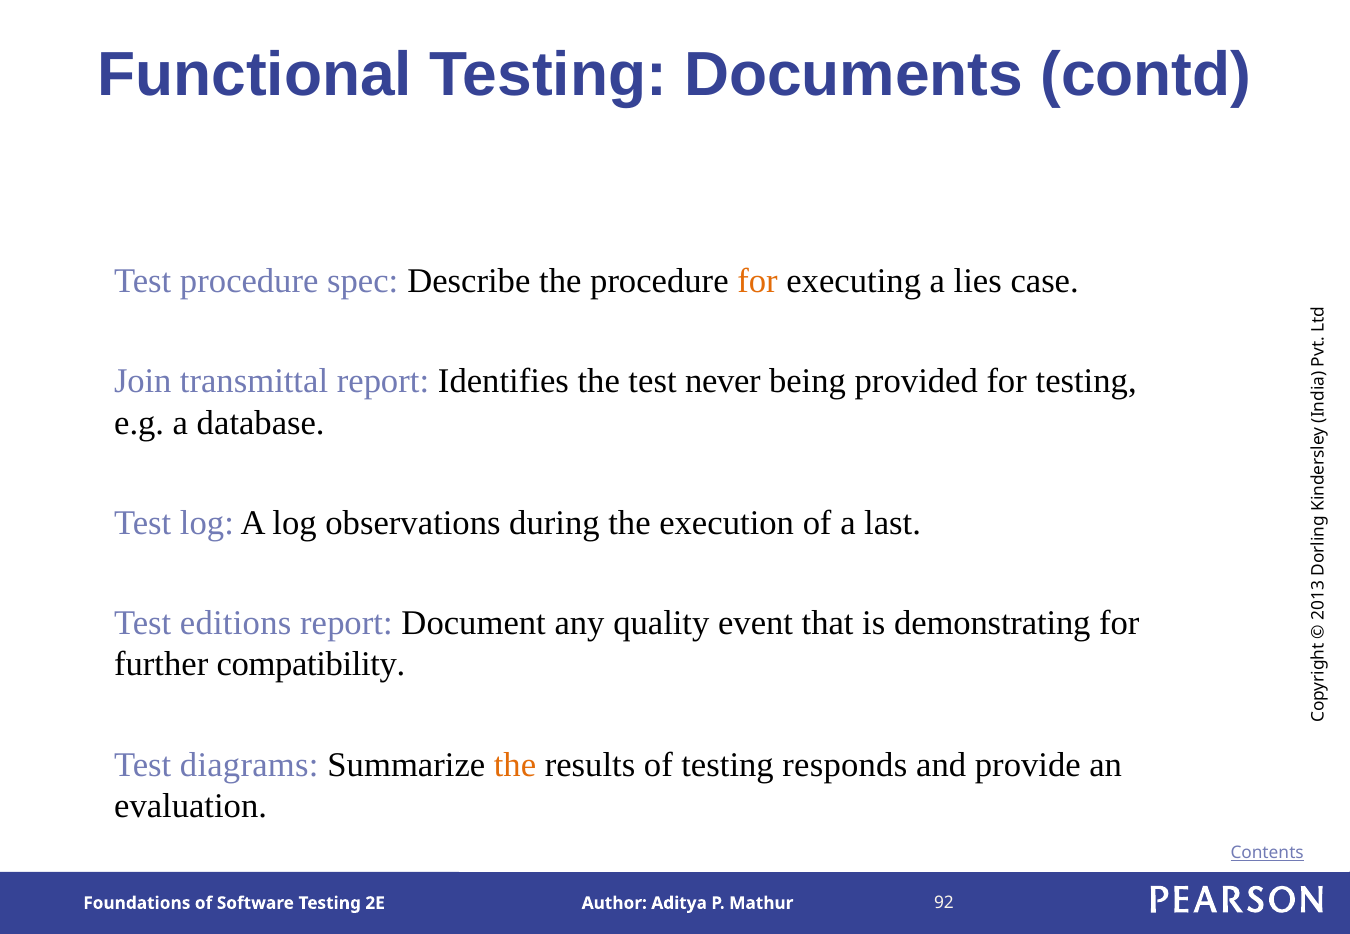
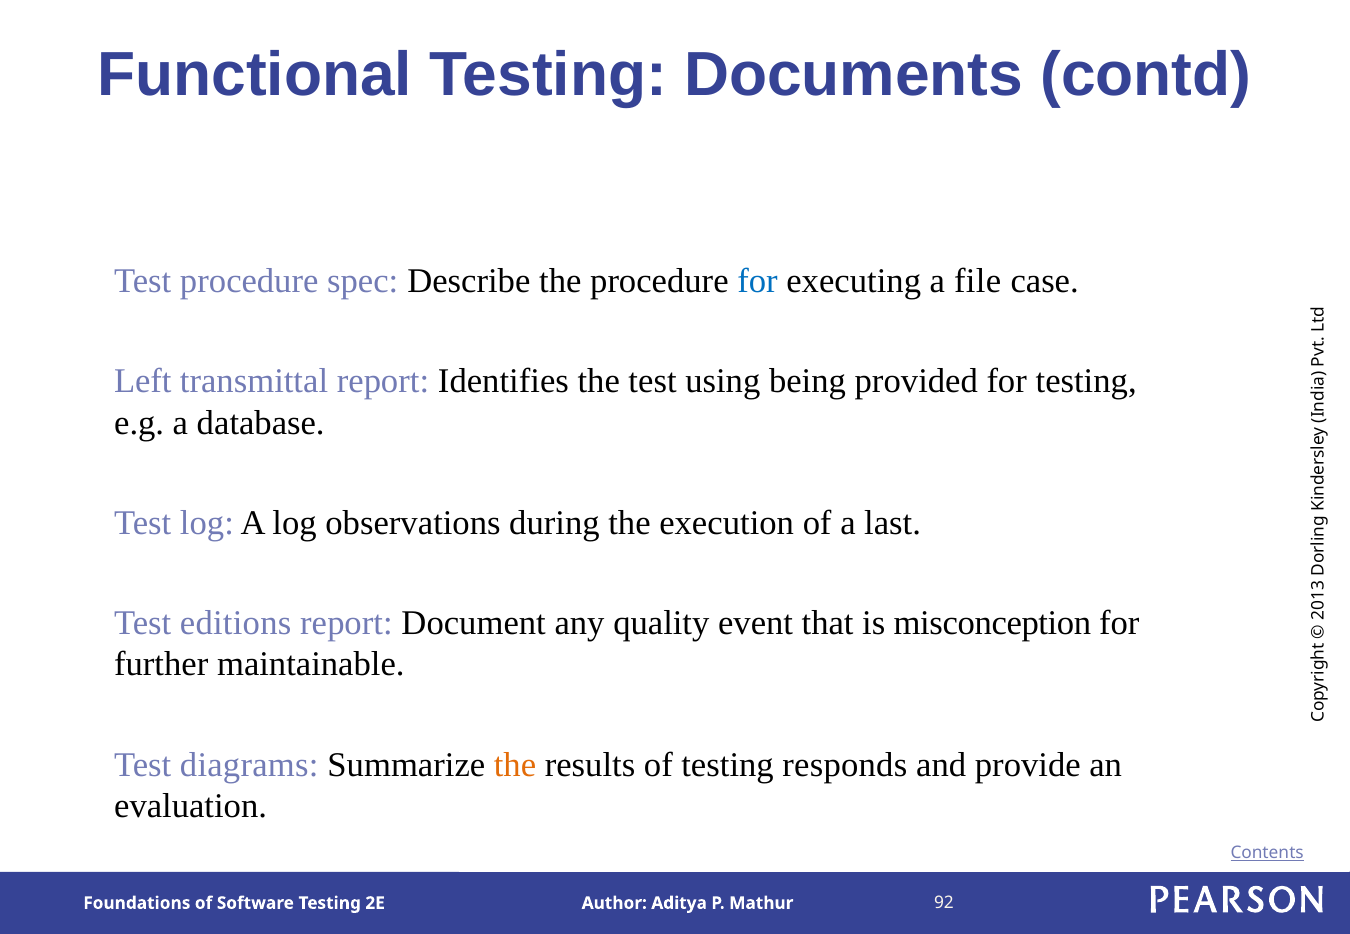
for at (758, 281) colour: orange -> blue
lies: lies -> file
Join: Join -> Left
never: never -> using
demonstrating: demonstrating -> misconception
compatibility: compatibility -> maintainable
